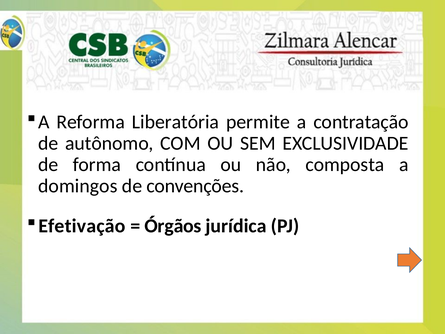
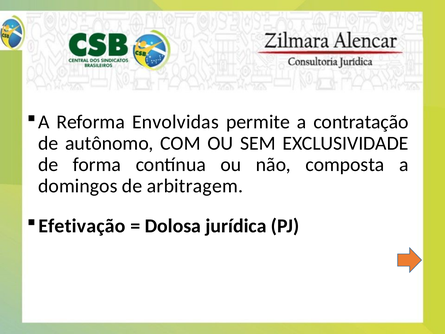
Liberatória: Liberatória -> Envolvidas
convenções: convenções -> arbitragem
Órgãos: Órgãos -> Dolosa
